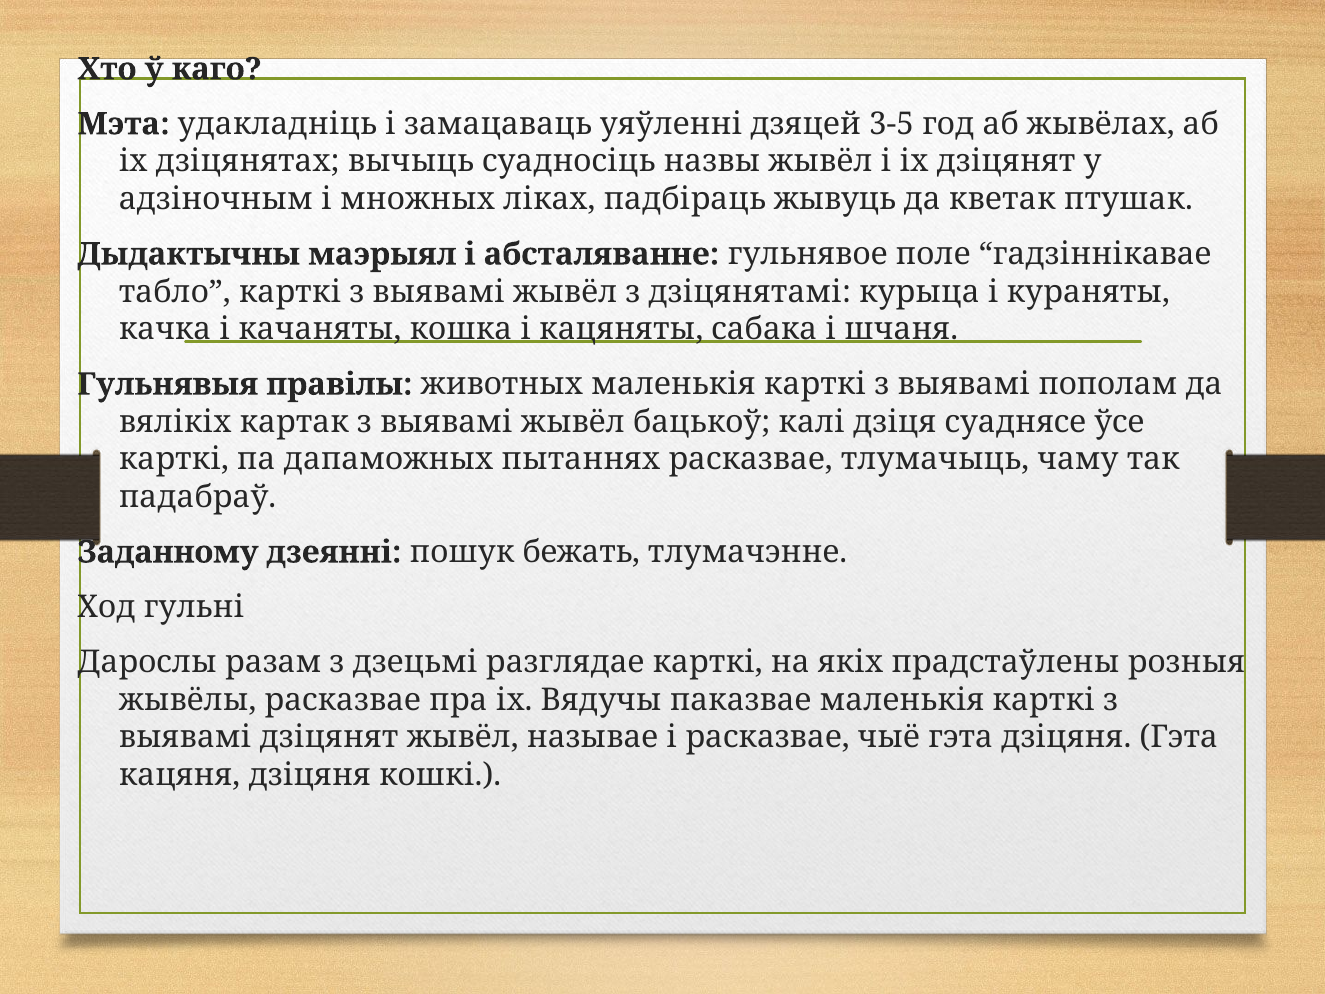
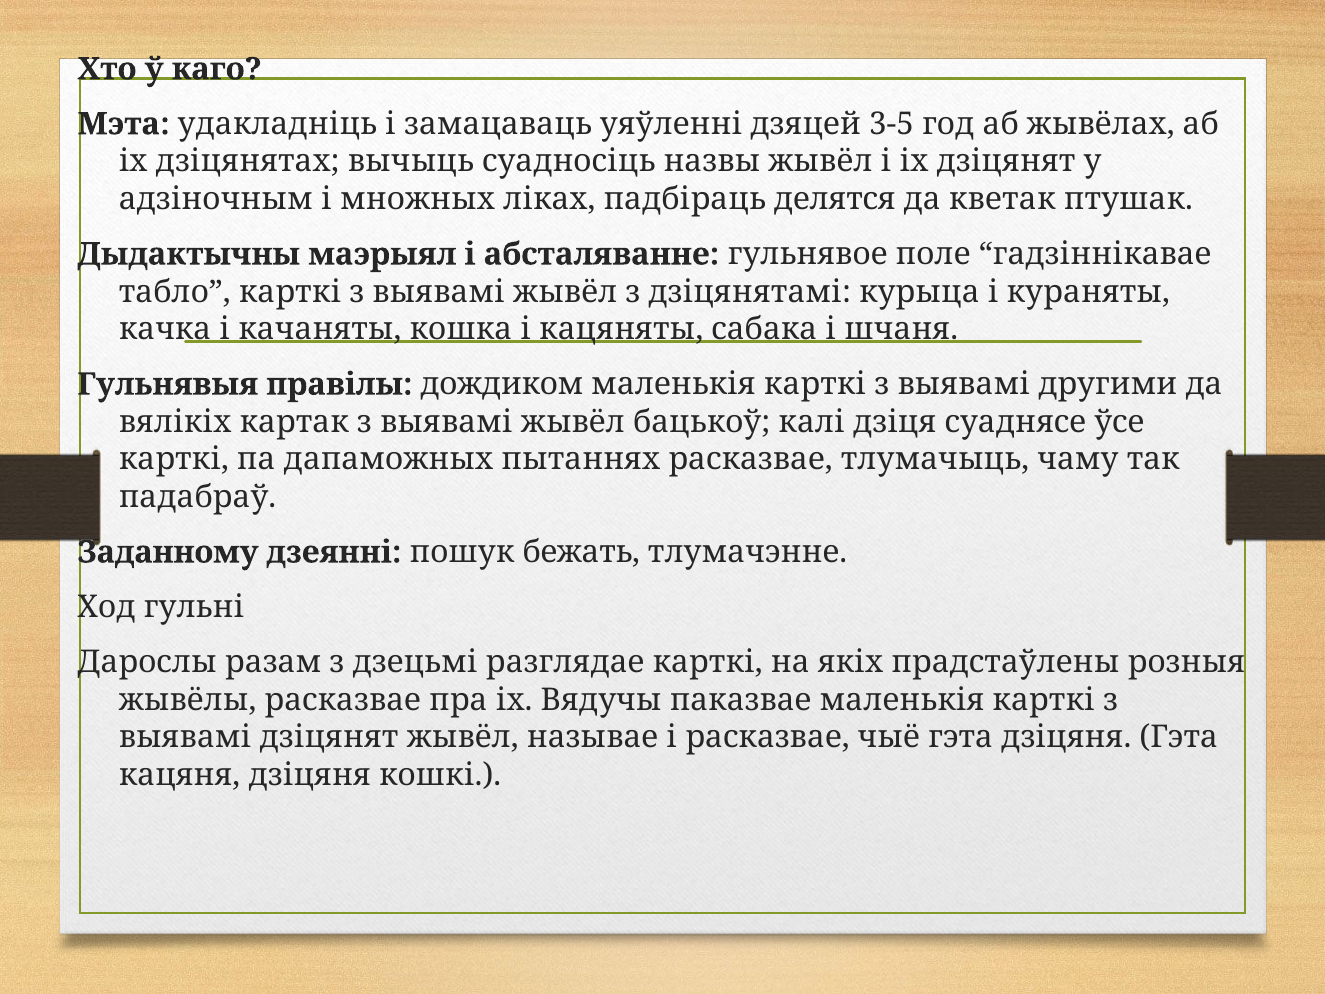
жывуць: жывуць -> делятся
животных: животных -> дождиком
пополам: пополам -> другими
